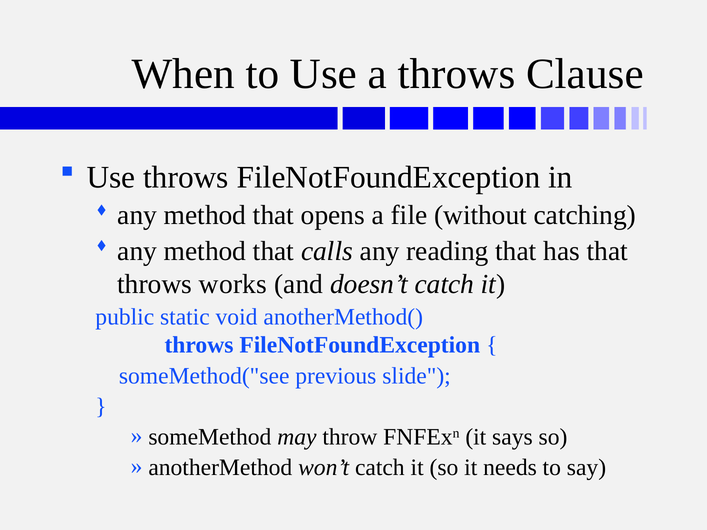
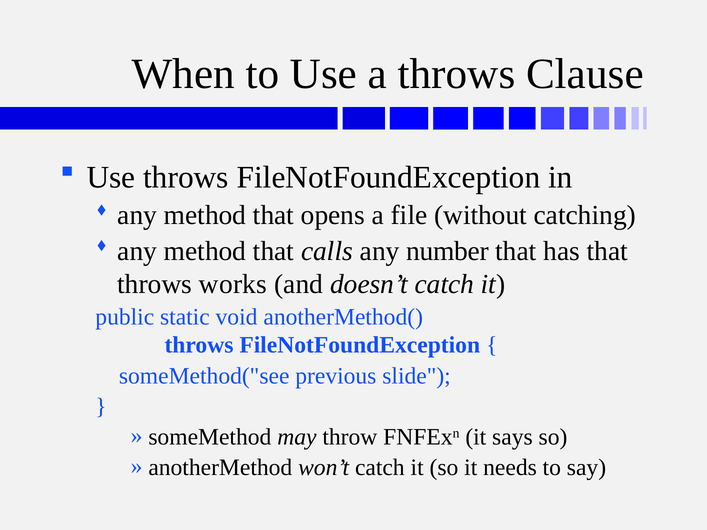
reading: reading -> number
